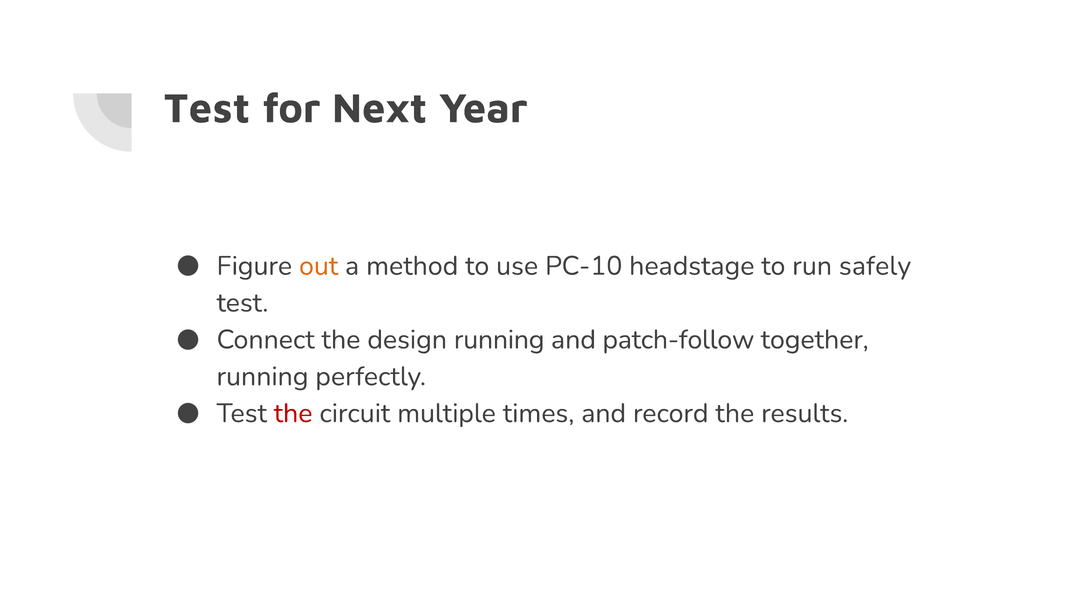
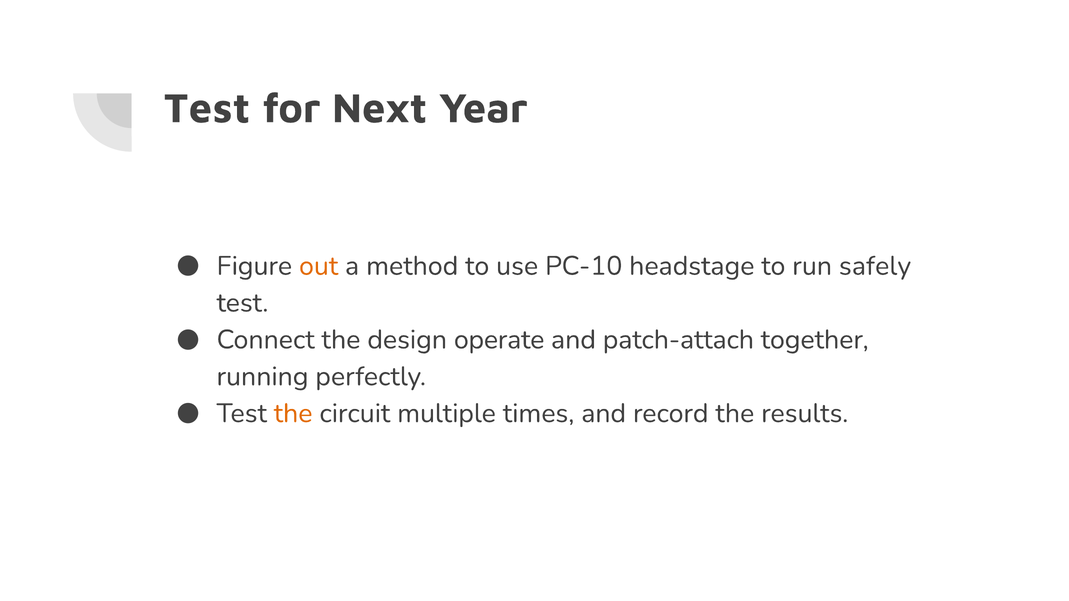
design running: running -> operate
patch-follow: patch-follow -> patch-attach
the at (293, 414) colour: red -> orange
